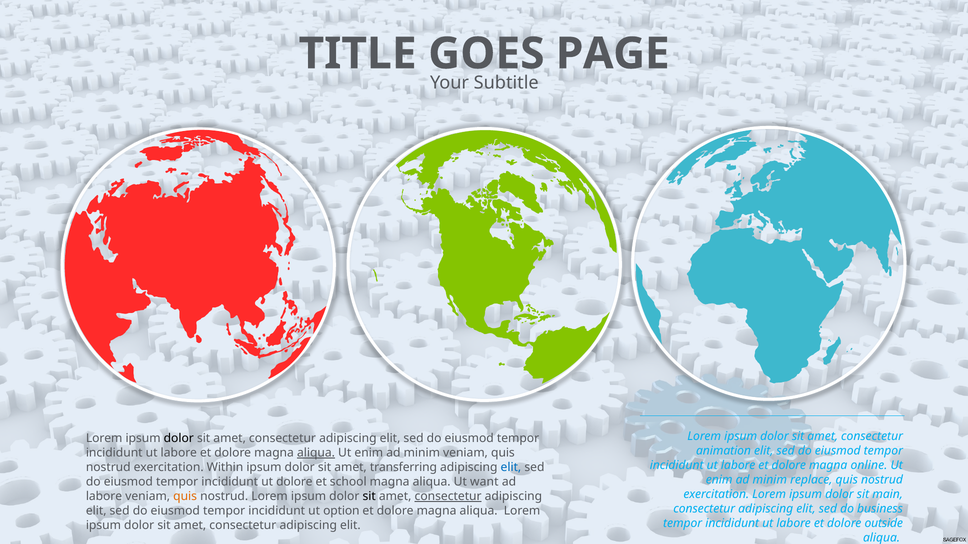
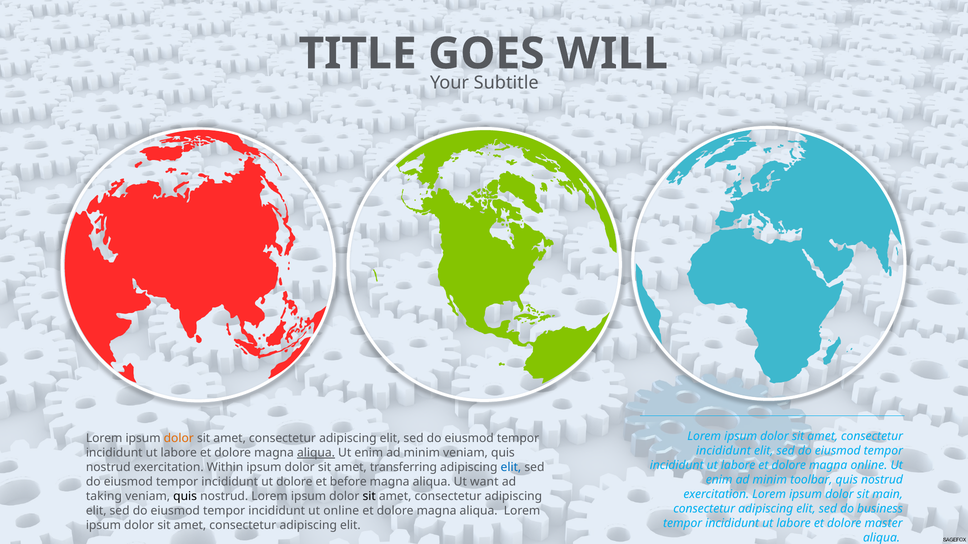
PAGE: PAGE -> WILL
dolor at (179, 439) colour: black -> orange
animation at (724, 451): animation -> incididunt
replace: replace -> toolbar
school: school -> before
labore at (104, 497): labore -> taking
quis at (185, 497) colour: orange -> black
consectetur at (448, 497) underline: present -> none
ut option: option -> online
outside: outside -> master
